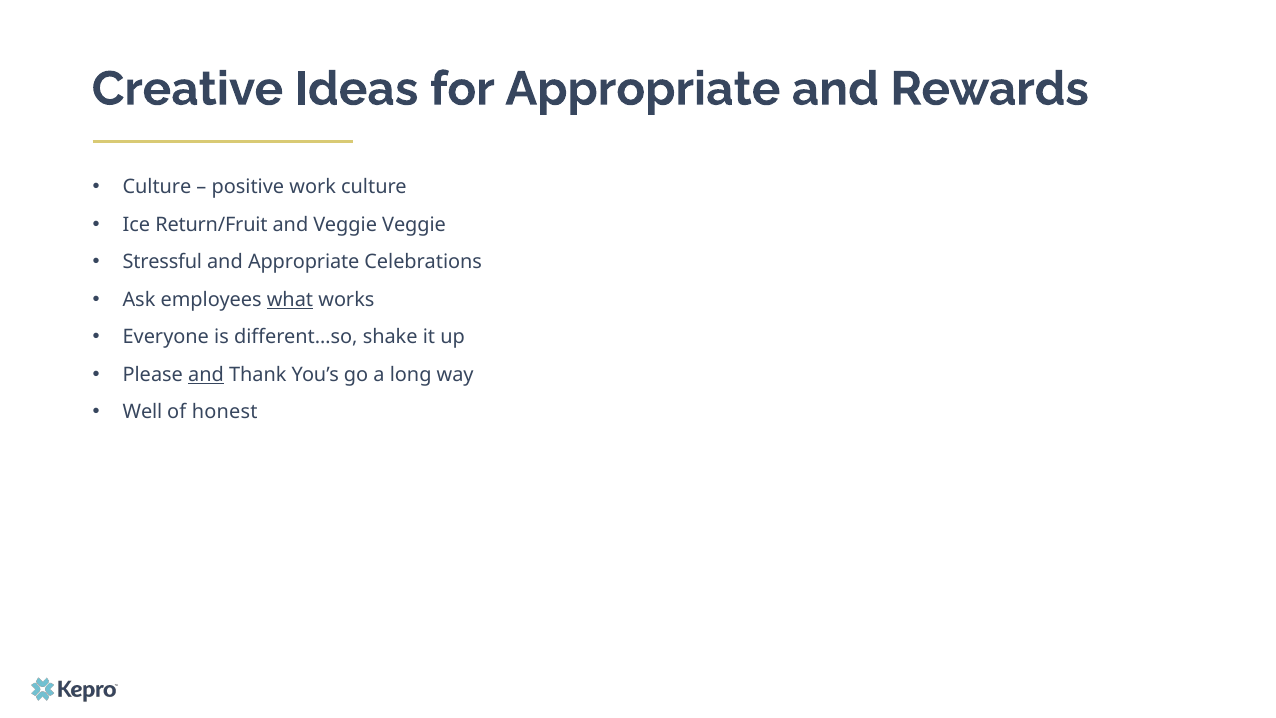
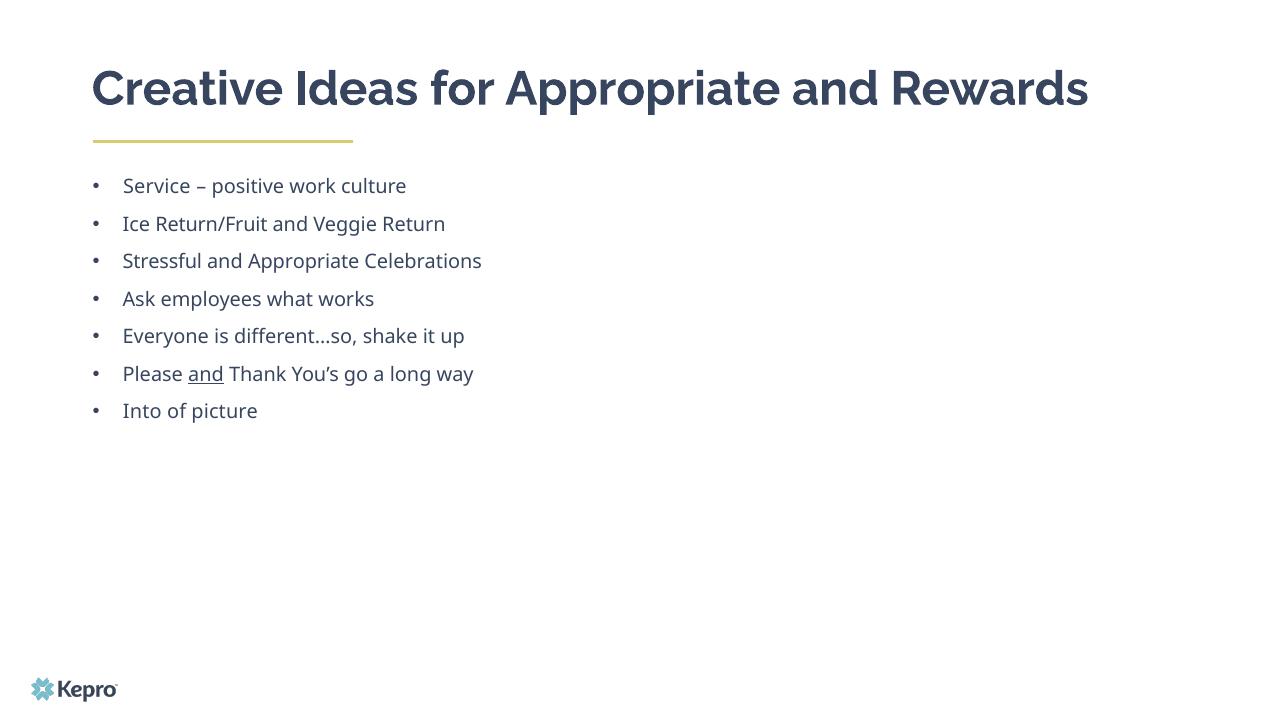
Culture at (157, 187): Culture -> Service
Veggie Veggie: Veggie -> Return
what underline: present -> none
Well: Well -> Into
honest: honest -> picture
